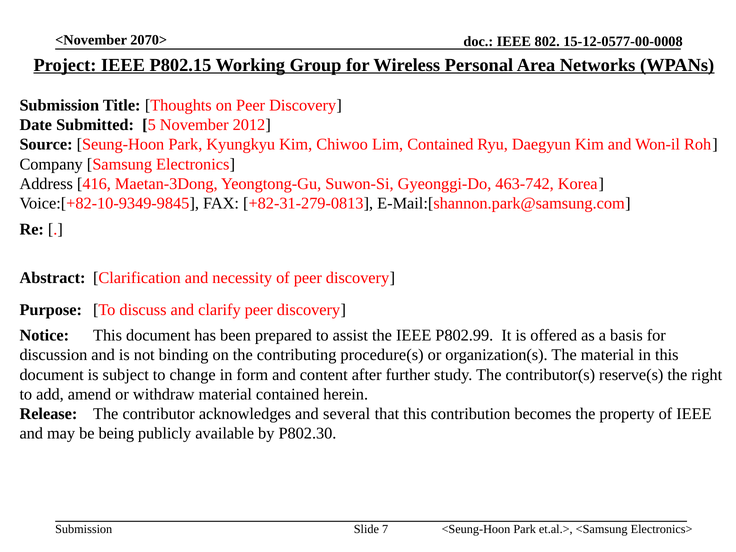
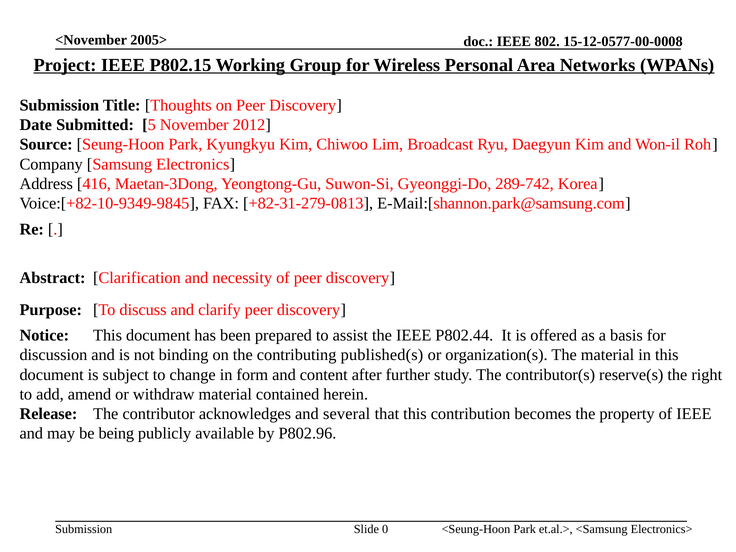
2070>: 2070> -> 2005>
Lim Contained: Contained -> Broadcast
463-742: 463-742 -> 289-742
P802.99: P802.99 -> P802.44
procedure(s: procedure(s -> published(s
P802.30: P802.30 -> P802.96
7: 7 -> 0
